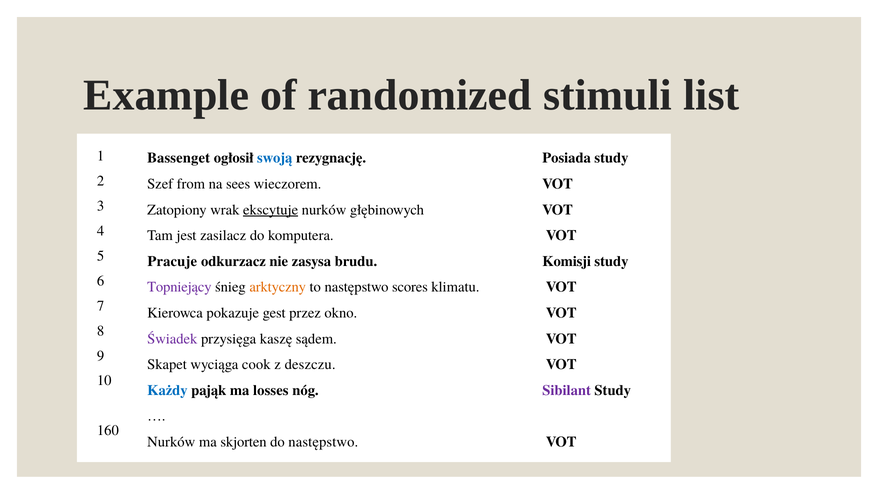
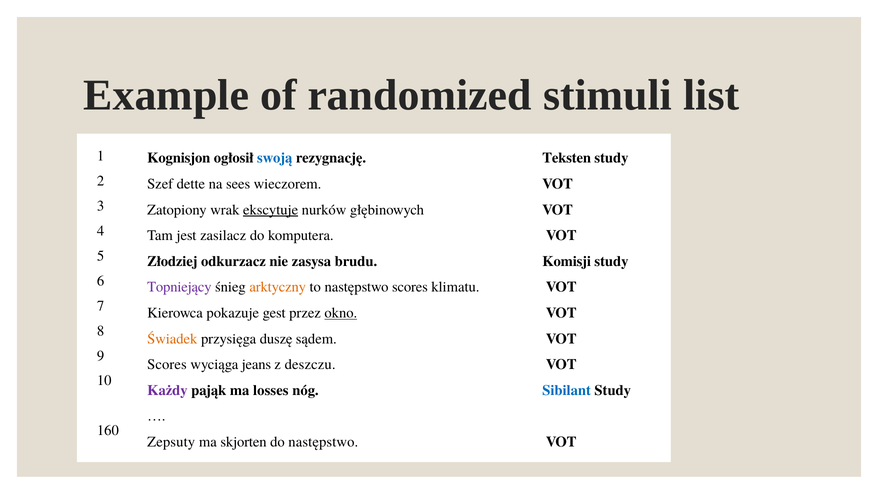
Bassenget: Bassenget -> Kognisjon
Posiada: Posiada -> Teksten
from: from -> dette
Pracuje: Pracuje -> Złodziej
okno underline: none -> present
Świadek colour: purple -> orange
kaszę: kaszę -> duszę
Skapet at (167, 364): Skapet -> Scores
cook: cook -> jeans
Każdy colour: blue -> purple
Sibilant colour: purple -> blue
Nurków at (171, 442): Nurków -> Zepsuty
